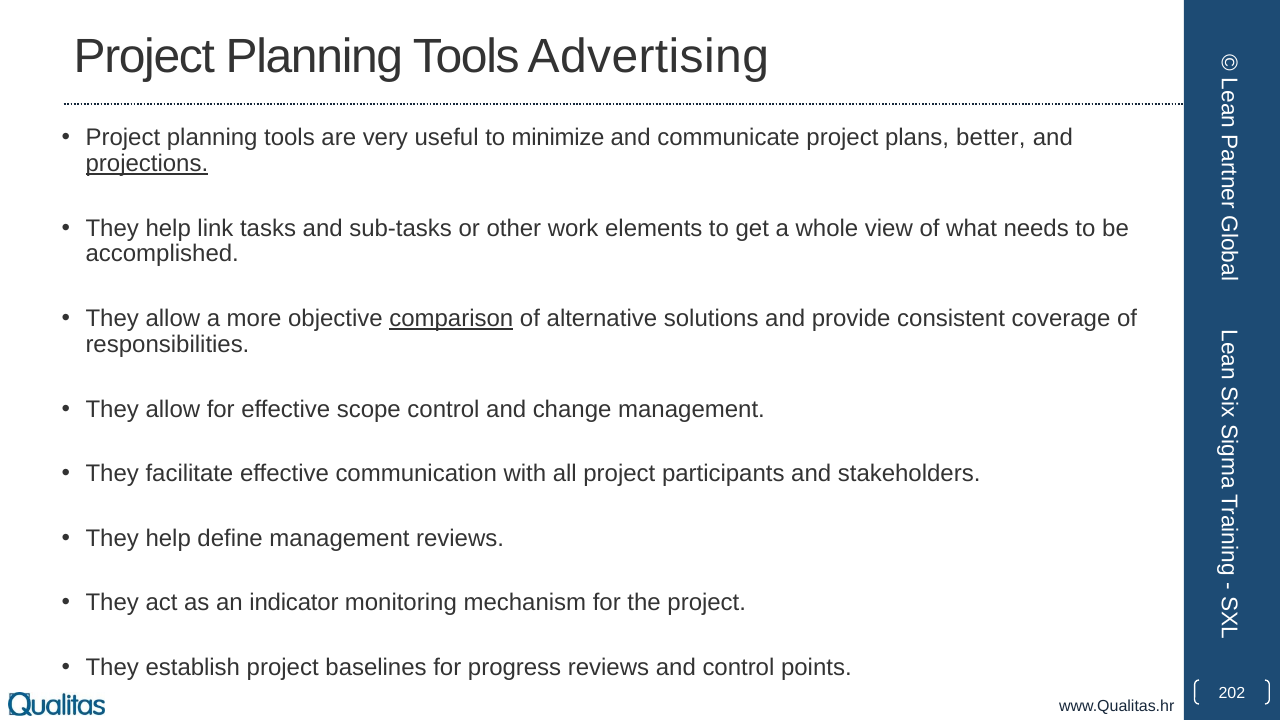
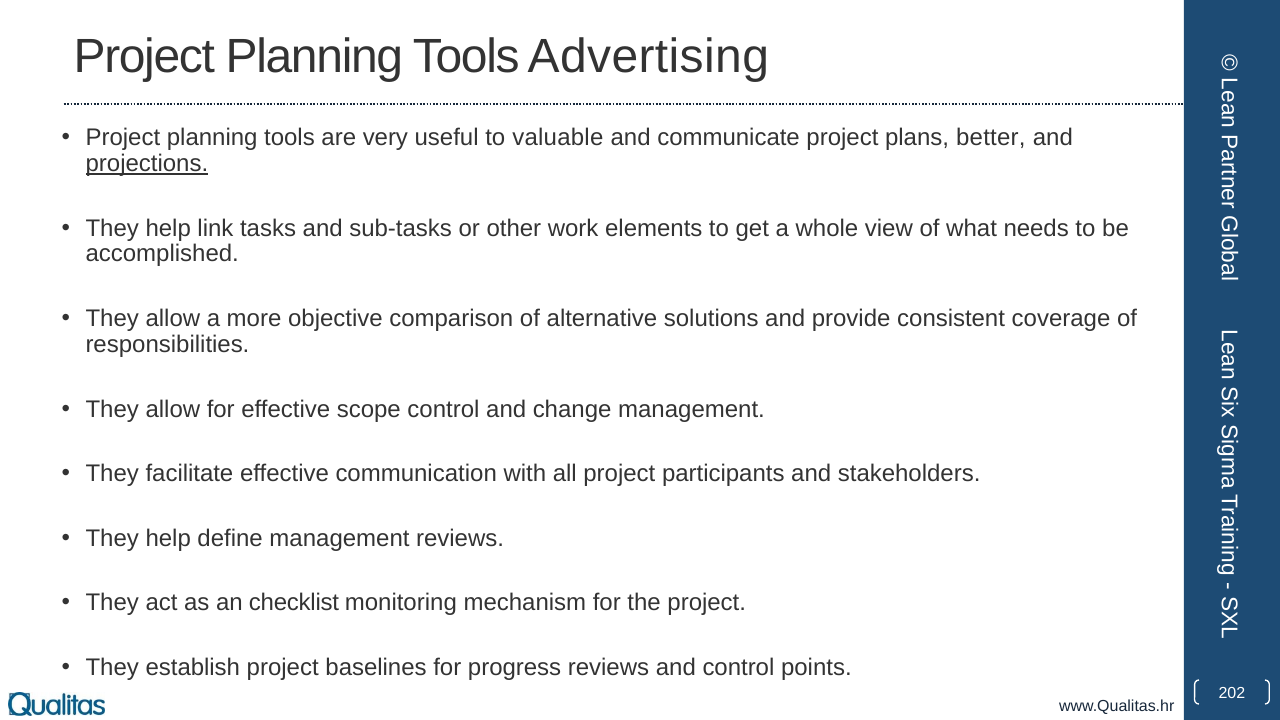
minimize: minimize -> valuable
comparison underline: present -> none
indicator: indicator -> checklist
